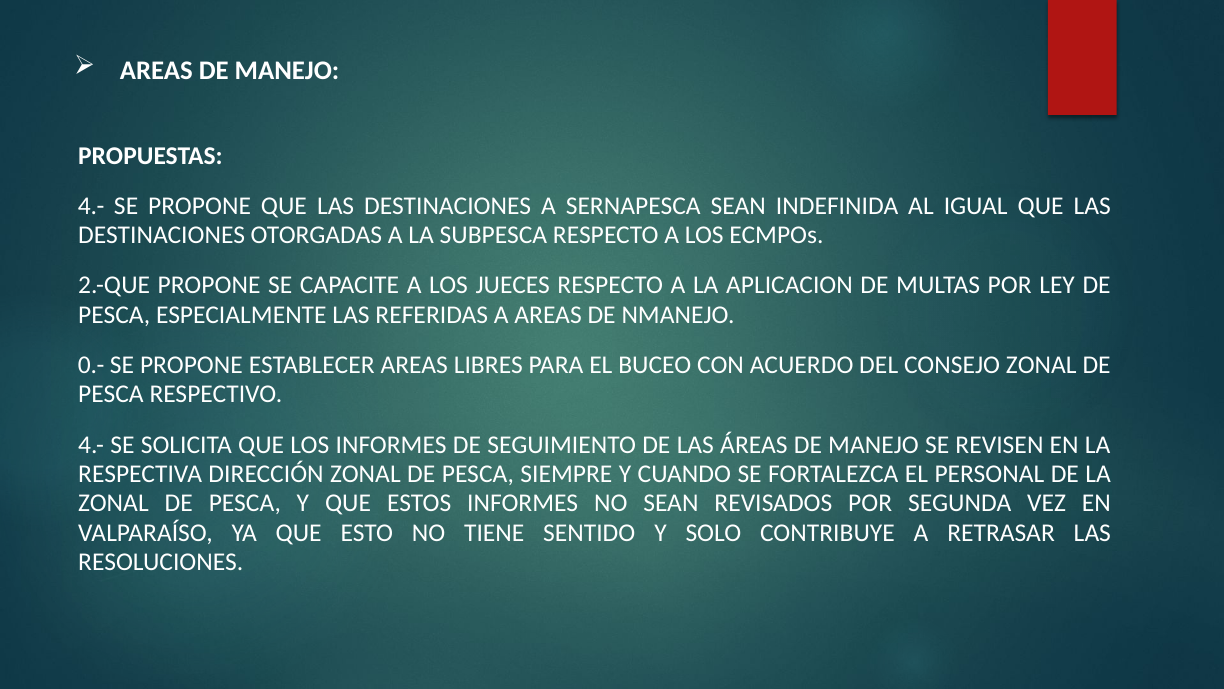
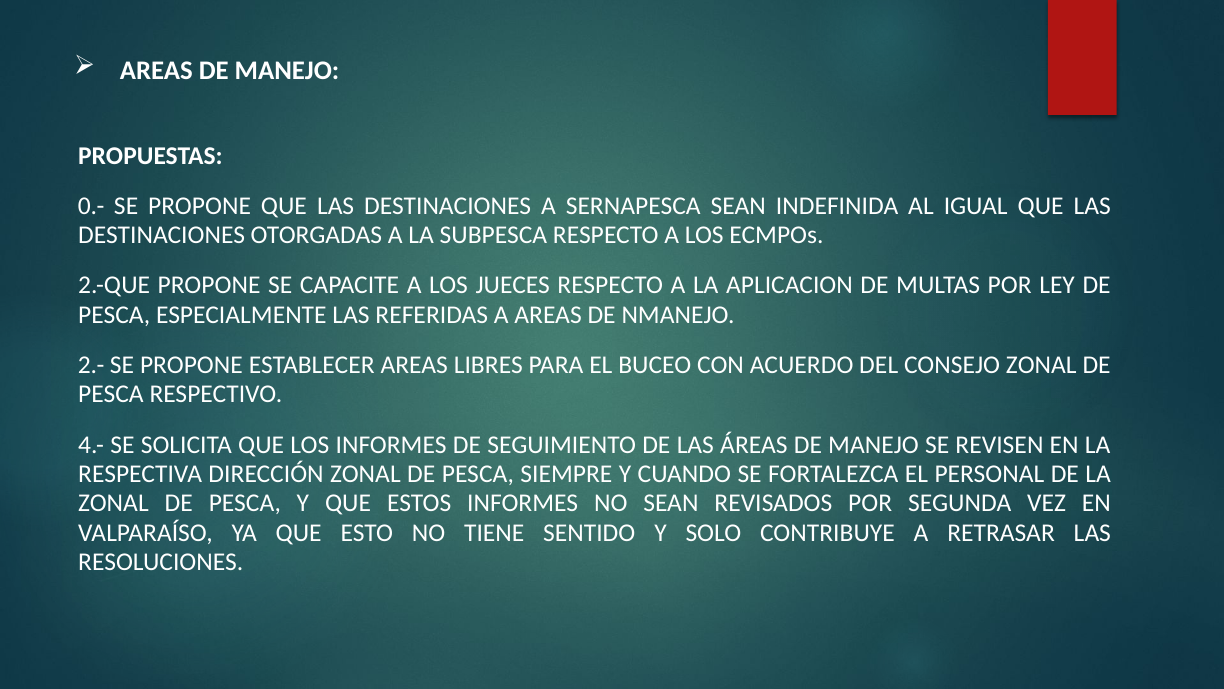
4.- at (91, 206): 4.- -> 0.-
0.-: 0.- -> 2.-
